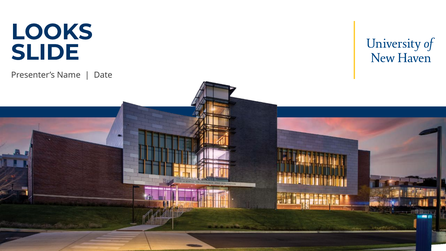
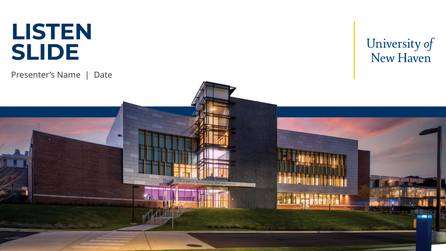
LOOKS: LOOKS -> LISTEN
